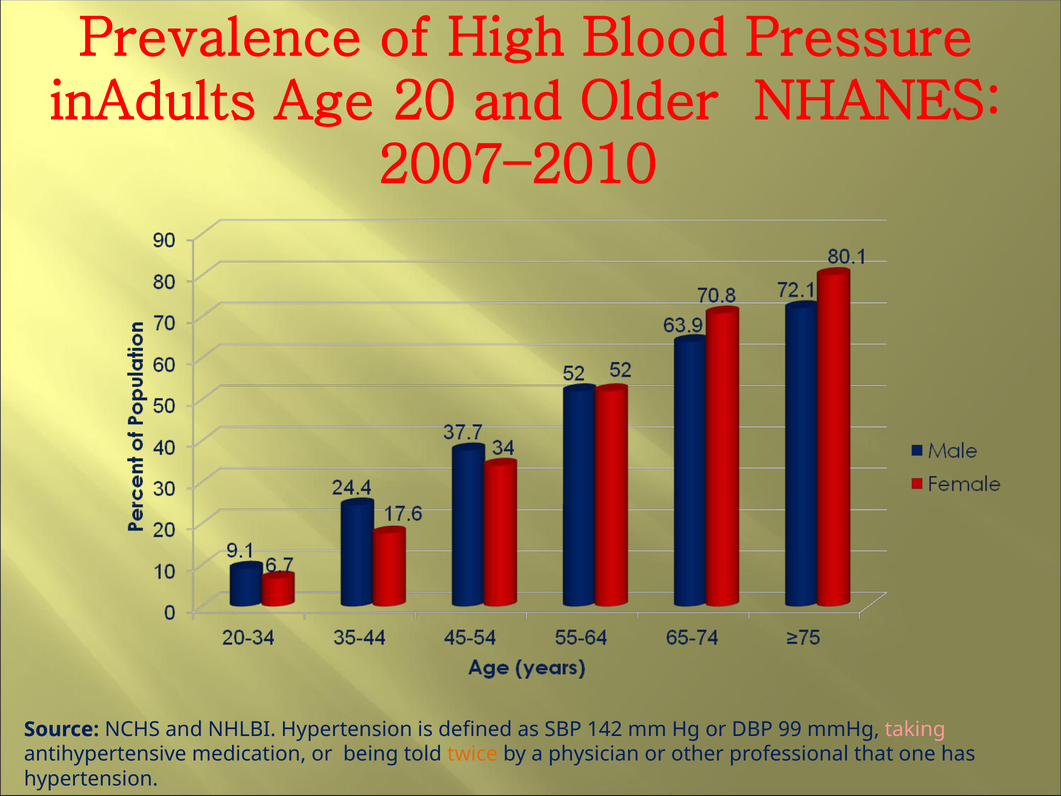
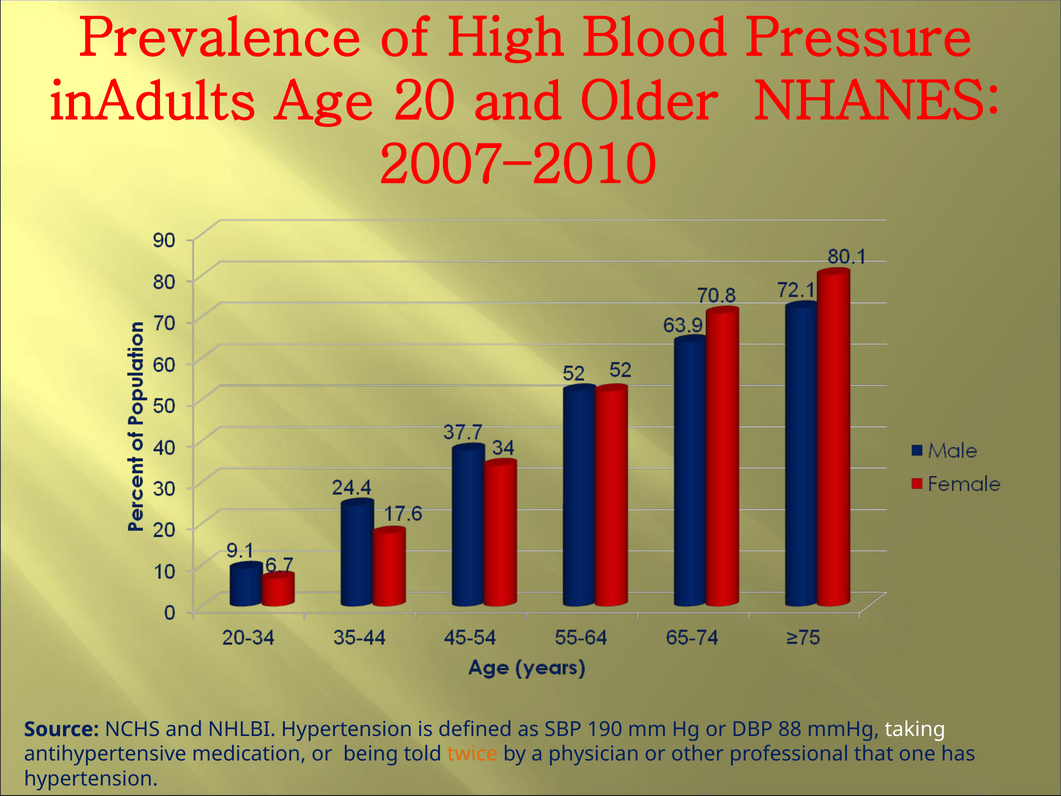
142: 142 -> 190
99: 99 -> 88
taking colour: pink -> white
